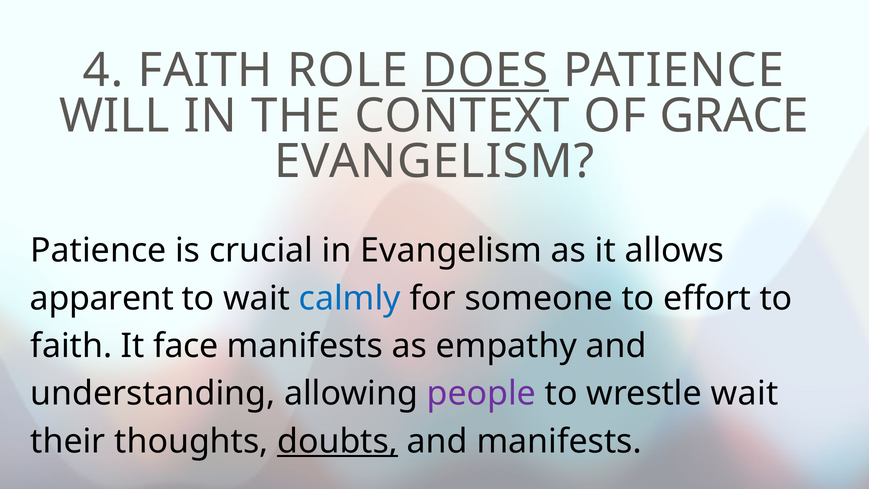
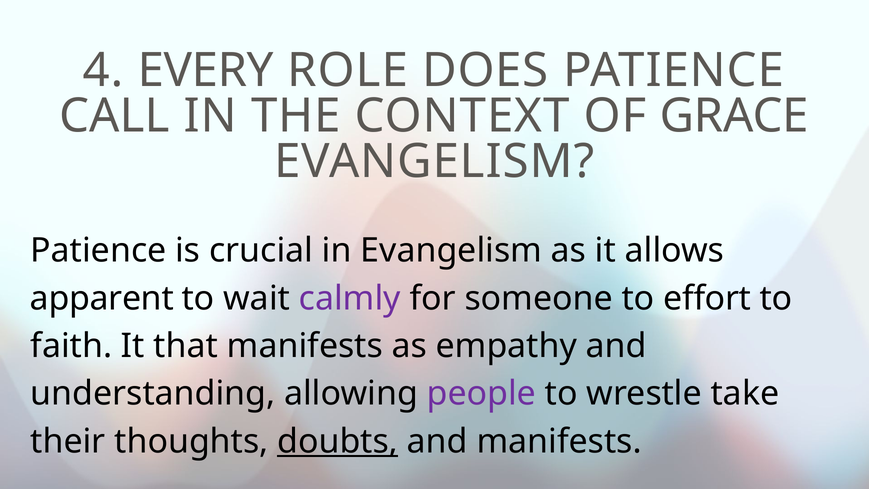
4 FAITH: FAITH -> EVERY
DOES underline: present -> none
WILL: WILL -> CALL
calmly colour: blue -> purple
face: face -> that
wrestle wait: wait -> take
